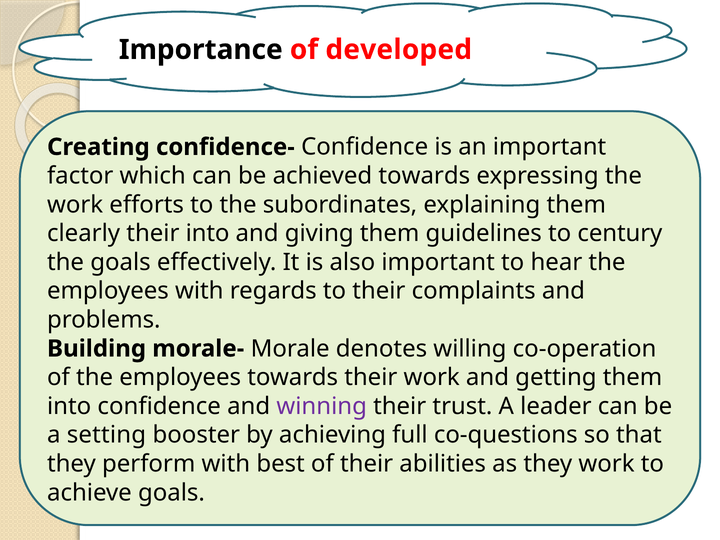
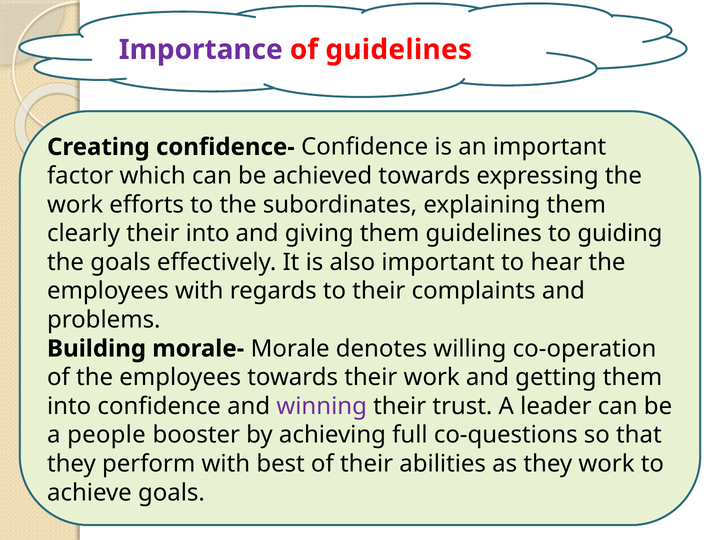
Importance colour: black -> purple
of developed: developed -> guidelines
century: century -> guiding
setting: setting -> people
